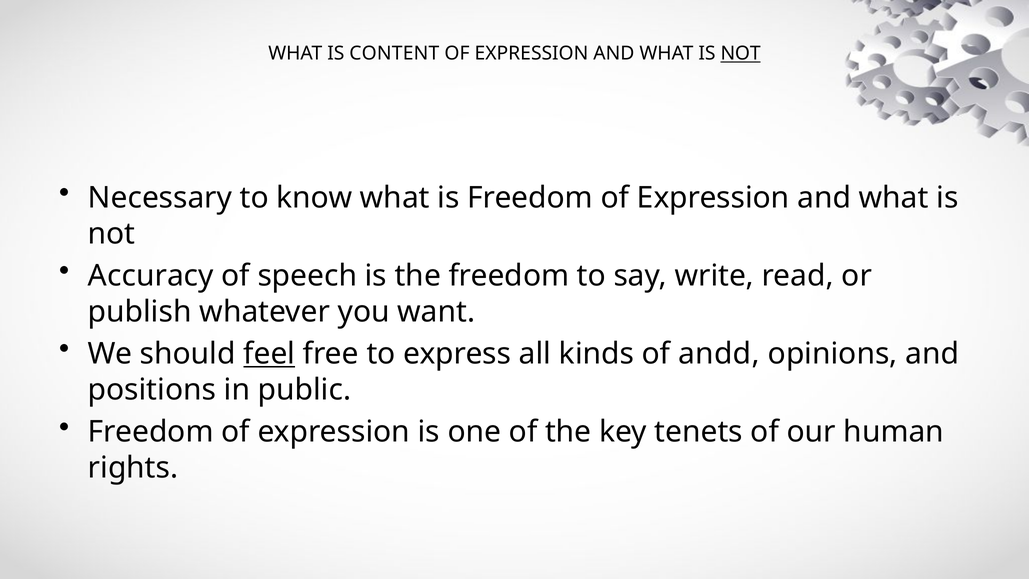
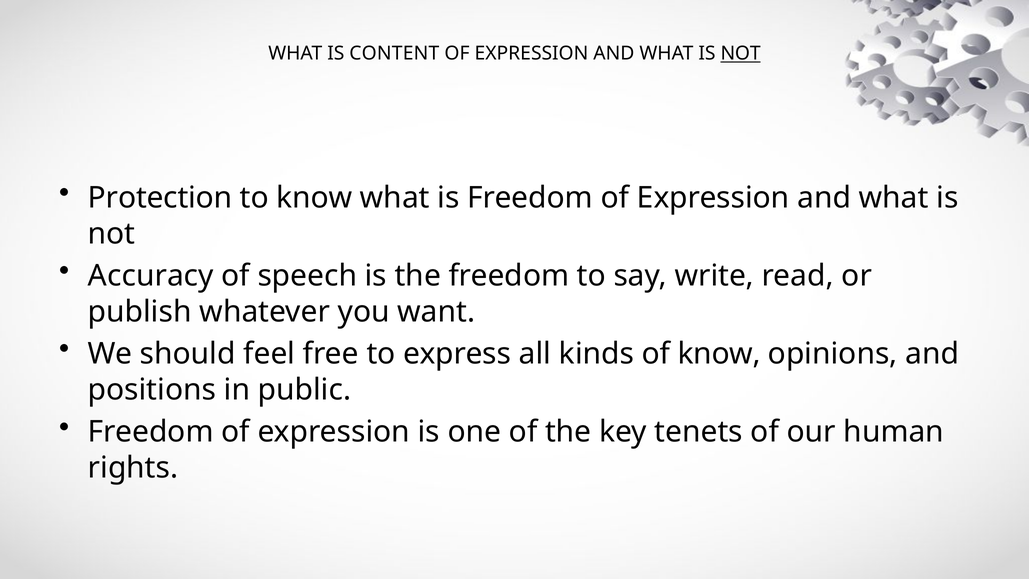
Necessary: Necessary -> Protection
feel underline: present -> none
of andd: andd -> know
